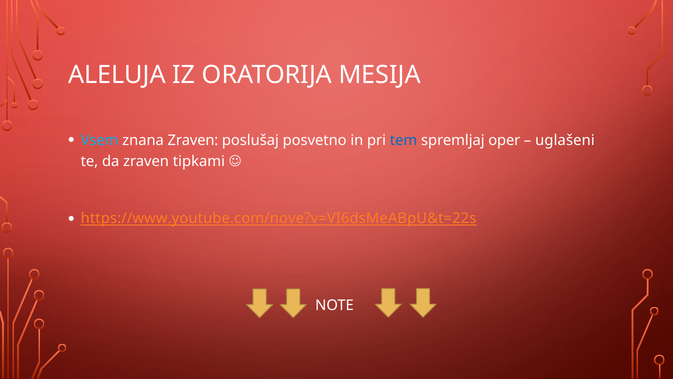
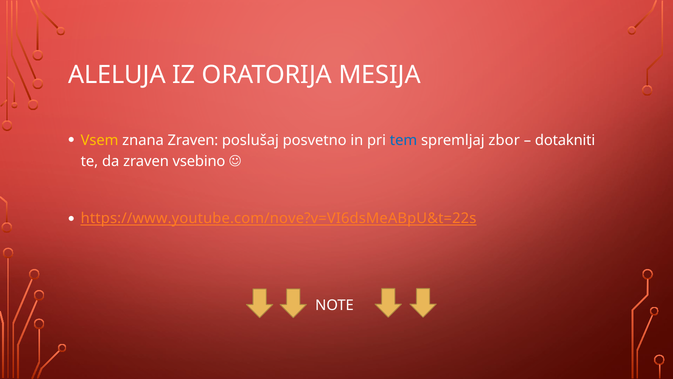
Vsem colour: light blue -> yellow
oper: oper -> zbor
uglašeni: uglašeni -> dotakniti
tipkami: tipkami -> vsebino
